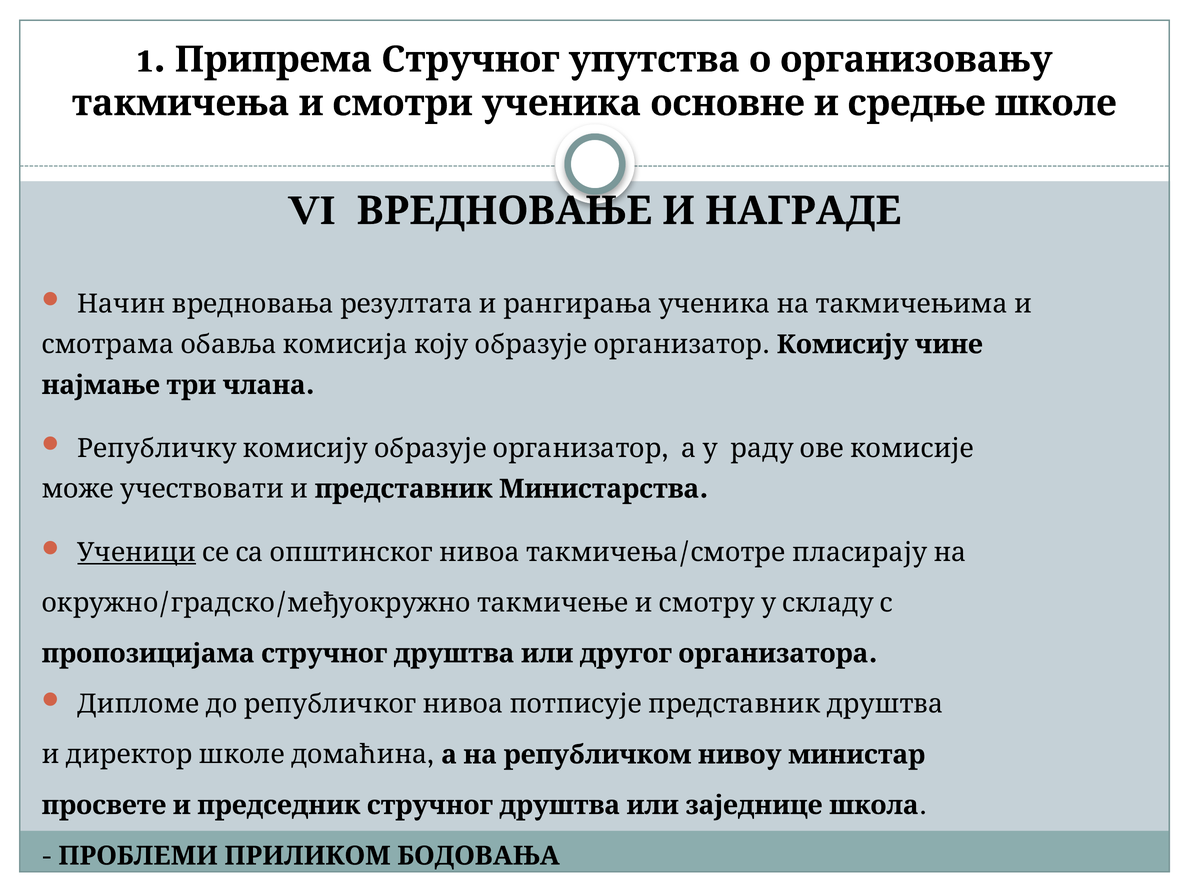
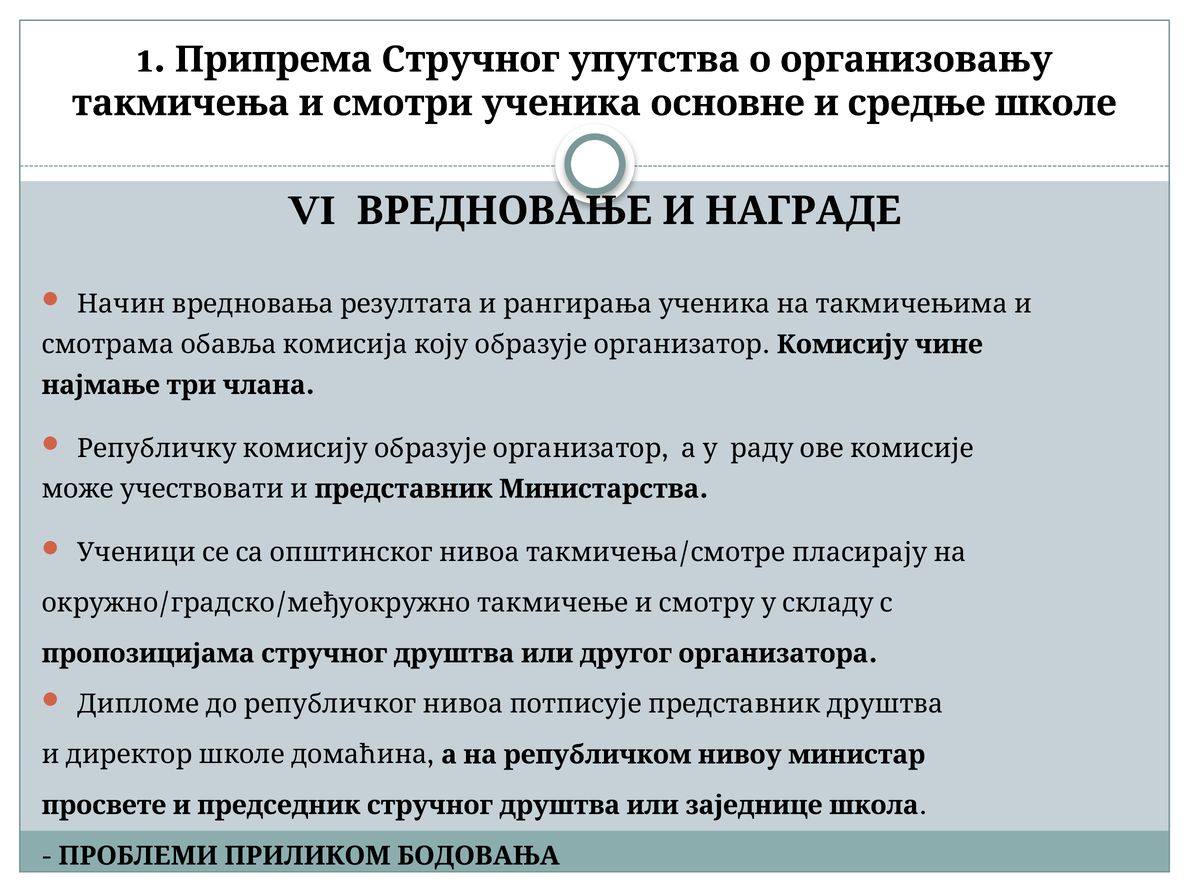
Ученици underline: present -> none
